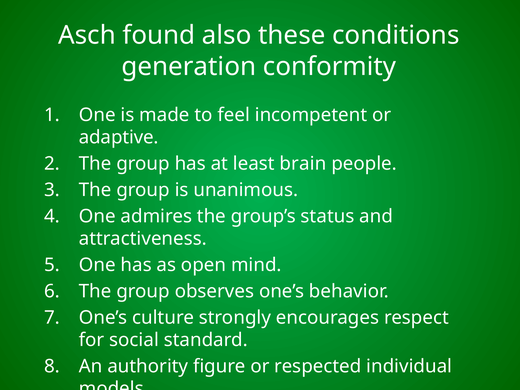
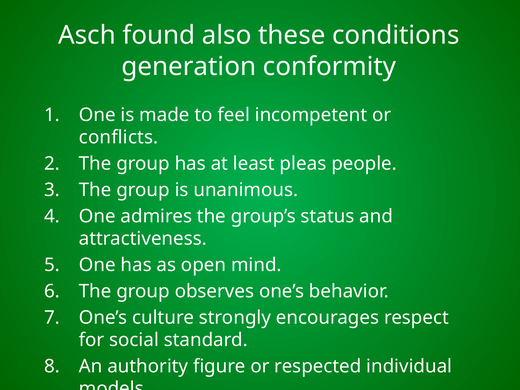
adaptive: adaptive -> conflicts
brain: brain -> pleas
